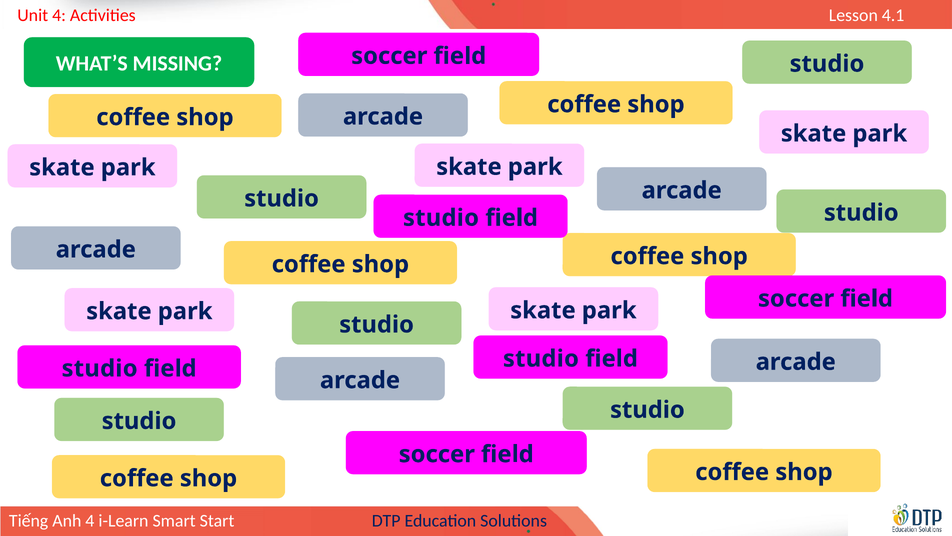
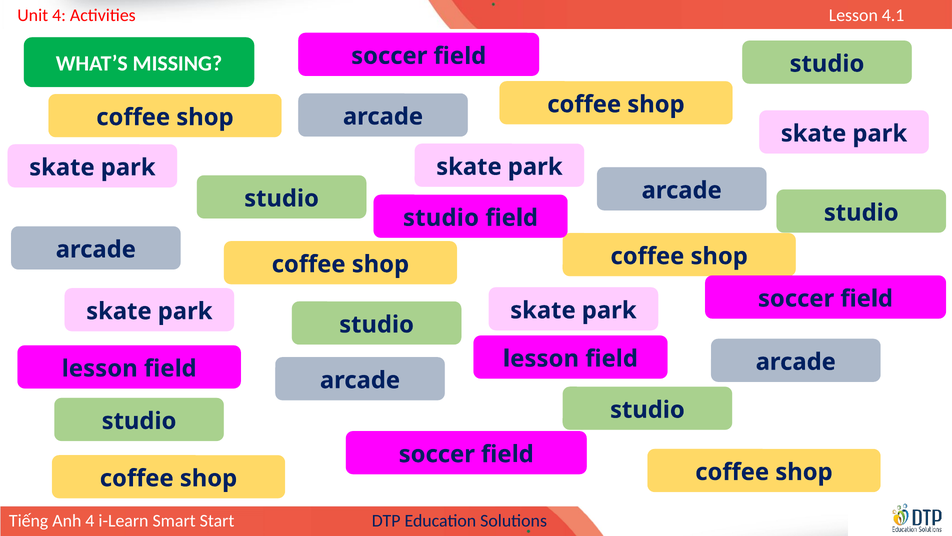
studio at (541, 358): studio -> lesson
studio at (100, 368): studio -> lesson
